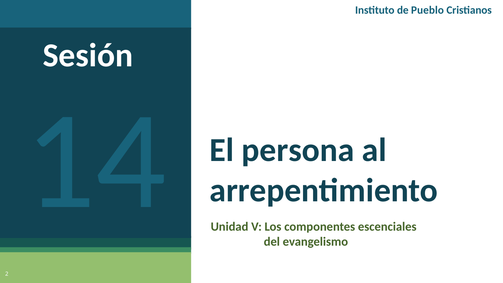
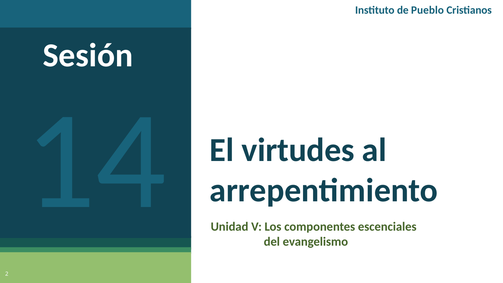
persona: persona -> virtudes
